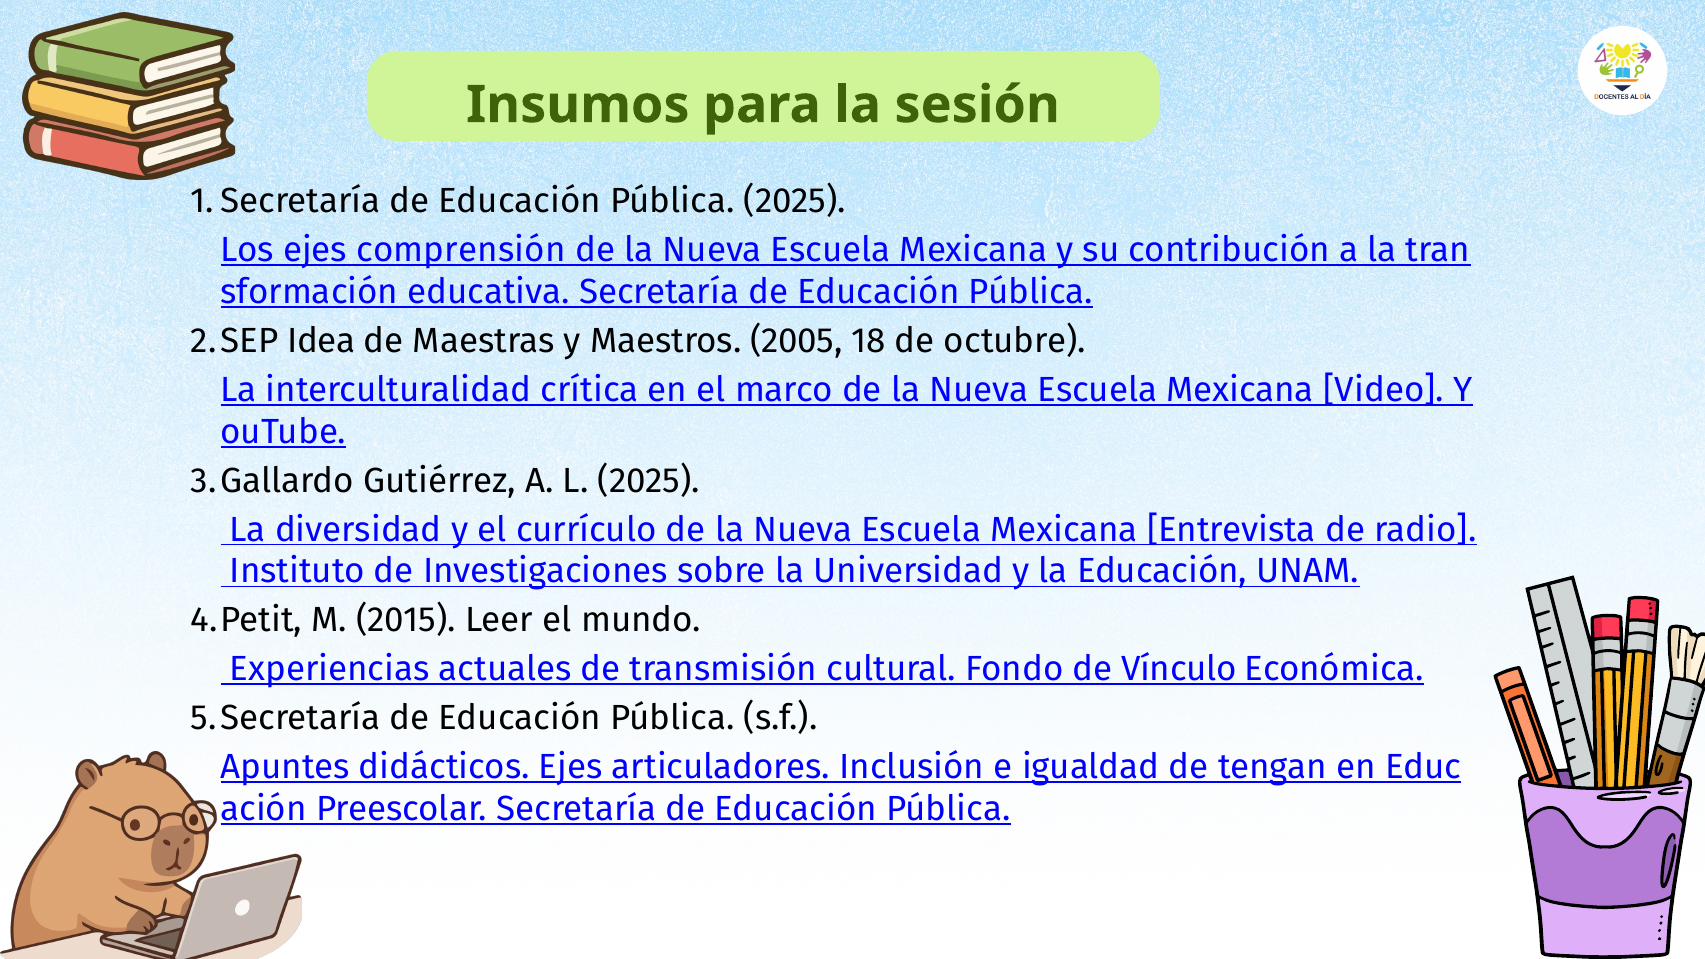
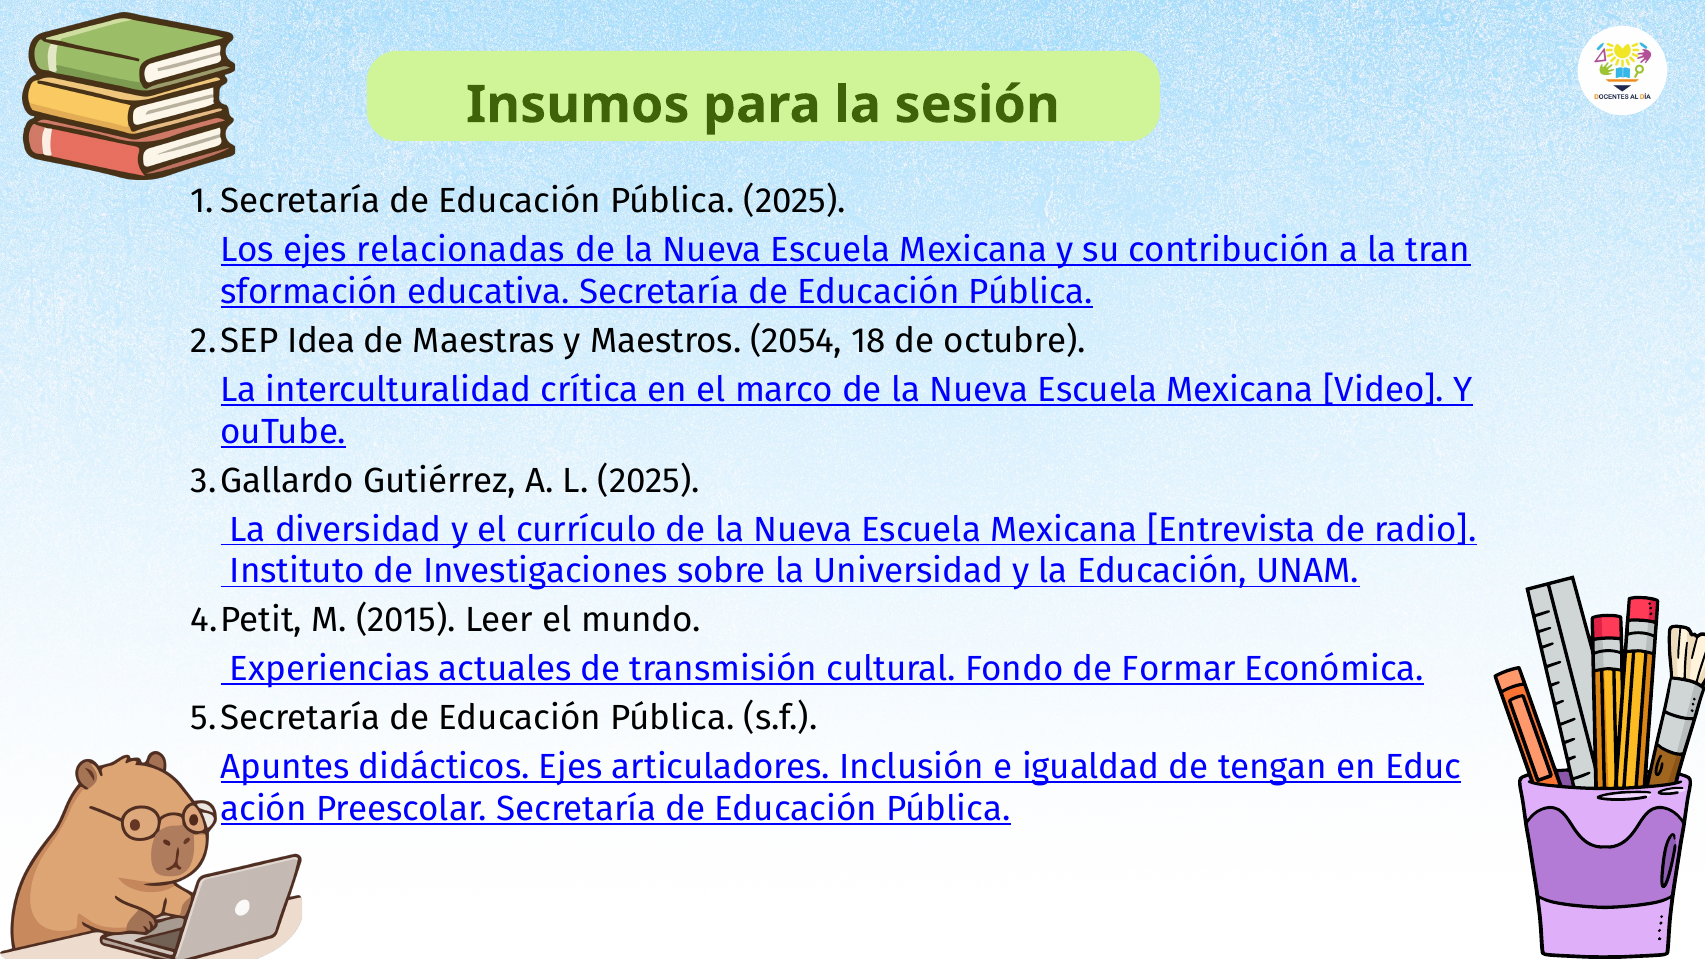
comprensión: comprensión -> relacionadas
2005: 2005 -> 2054
Vínculo: Vínculo -> Formar
